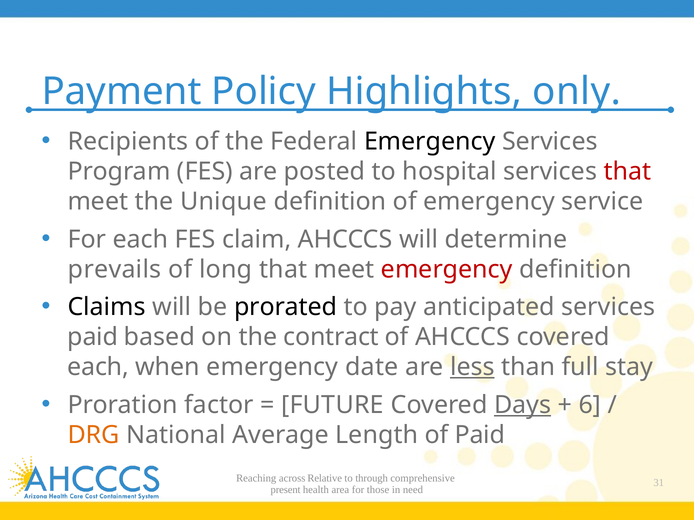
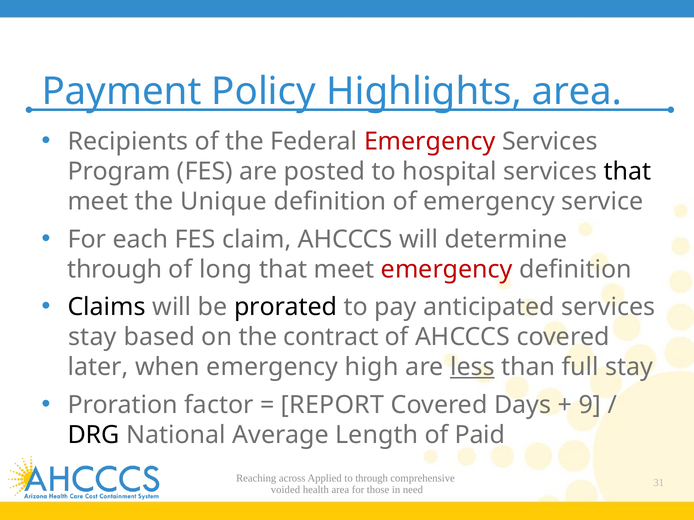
Highlights only: only -> area
Emergency at (430, 142) colour: black -> red
that at (627, 172) colour: red -> black
prevails at (115, 270): prevails -> through
paid at (93, 337): paid -> stay
each at (98, 367): each -> later
date: date -> high
FUTURE: FUTURE -> REPORT
Days underline: present -> none
6: 6 -> 9
DRG colour: orange -> black
Relative: Relative -> Applied
present: present -> voided
